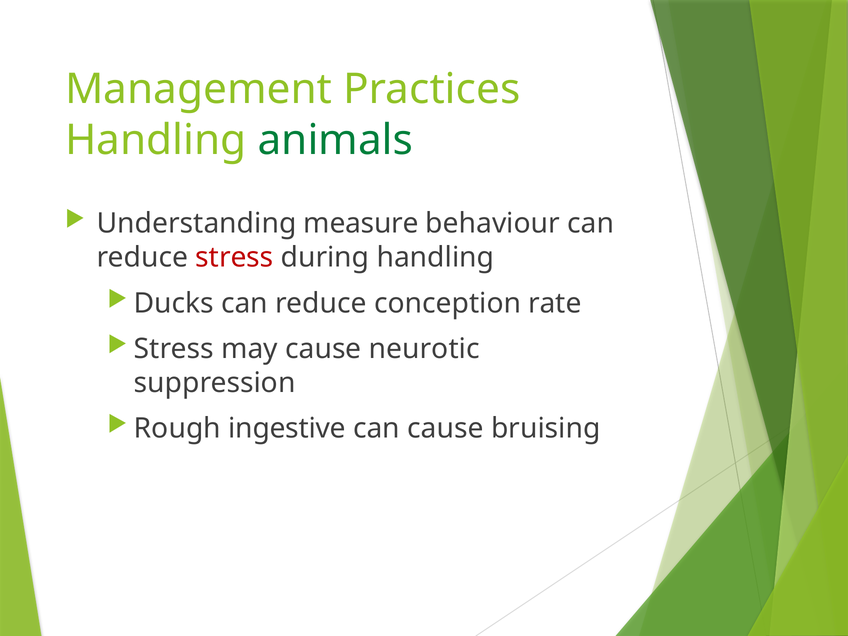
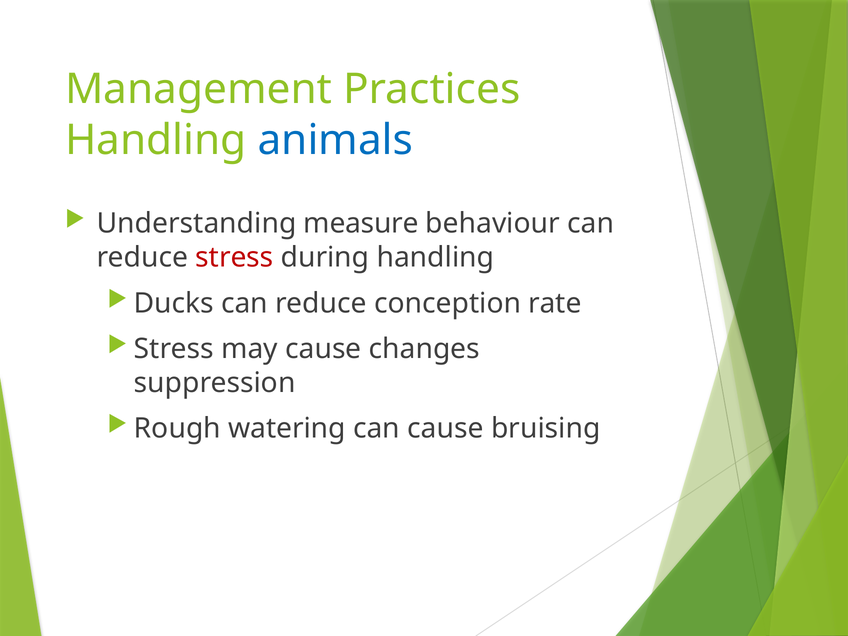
animals colour: green -> blue
neurotic: neurotic -> changes
ingestive: ingestive -> watering
